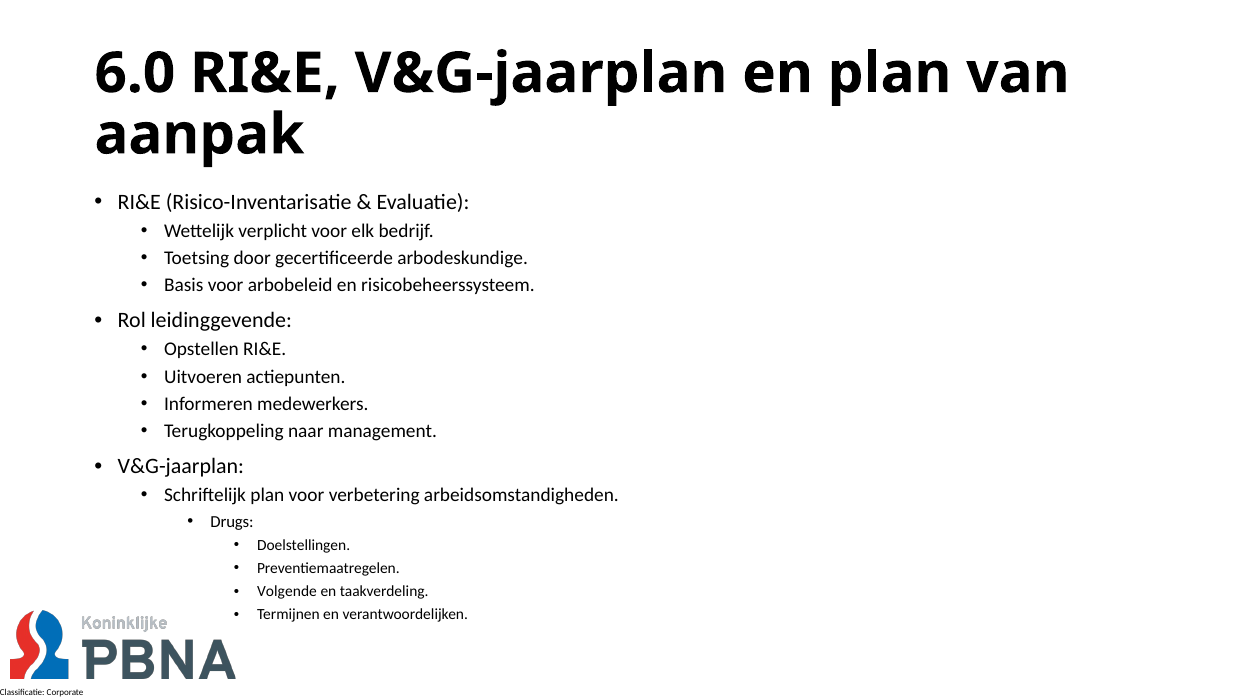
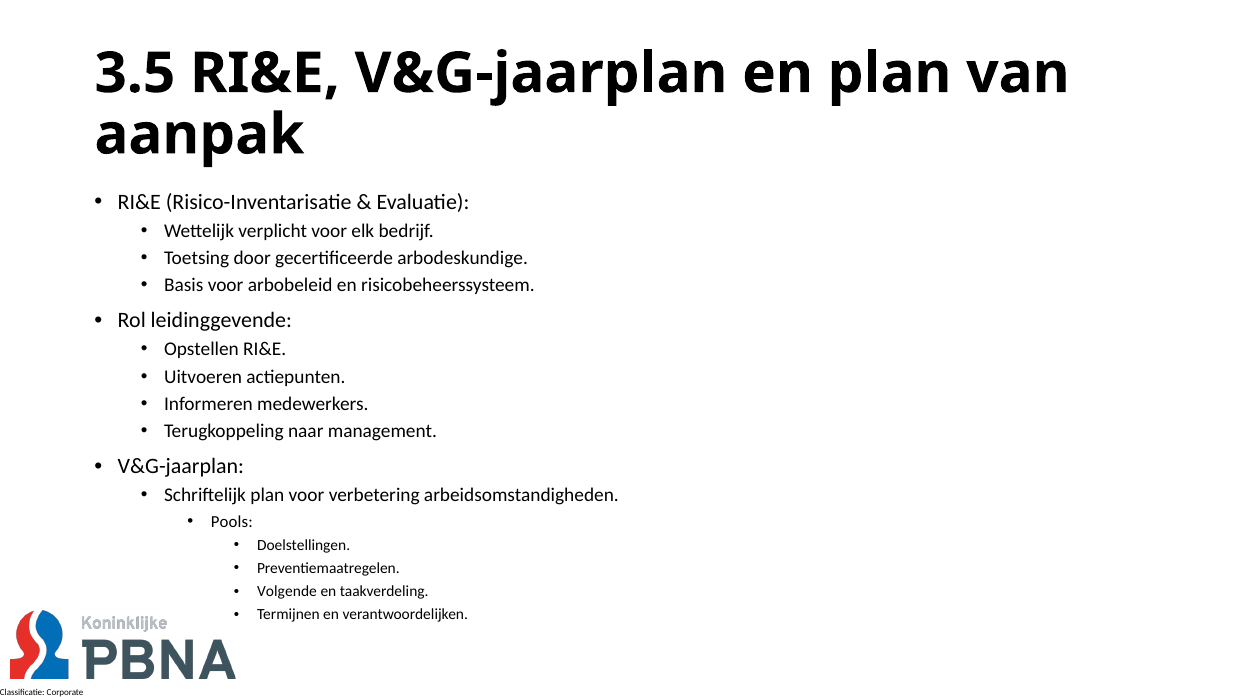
6.0: 6.0 -> 3.5
Drugs: Drugs -> Pools
